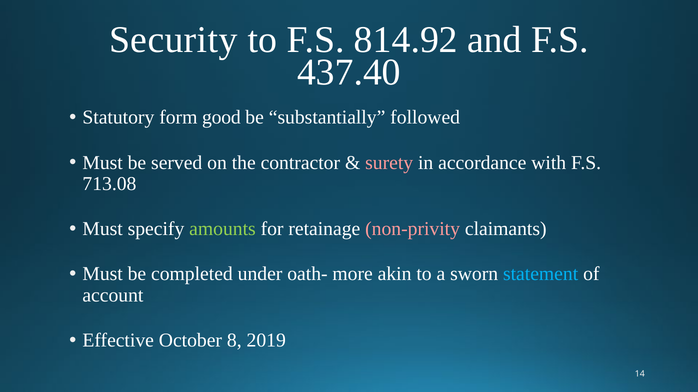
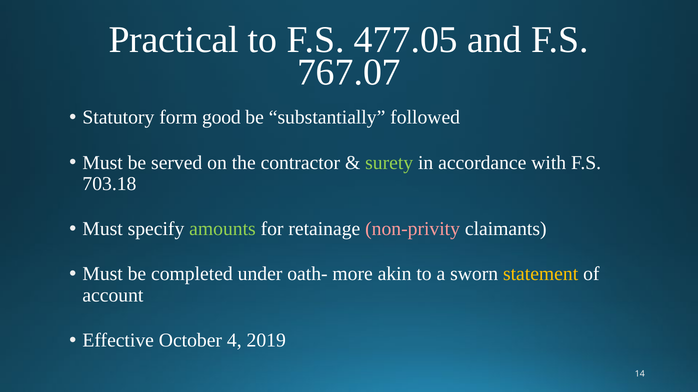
Security: Security -> Practical
814.92: 814.92 -> 477.05
437.40: 437.40 -> 767.07
surety colour: pink -> light green
713.08: 713.08 -> 703.18
statement colour: light blue -> yellow
8: 8 -> 4
